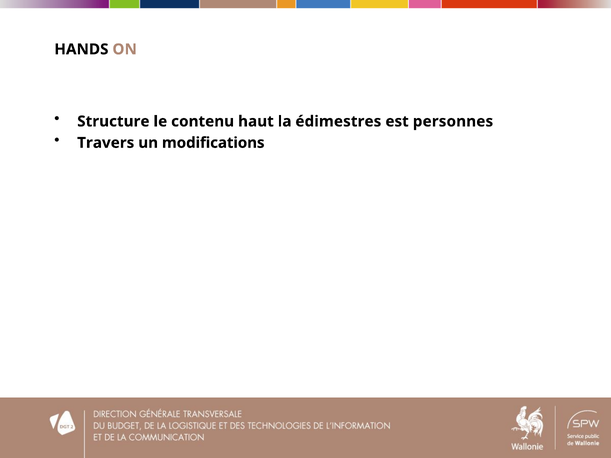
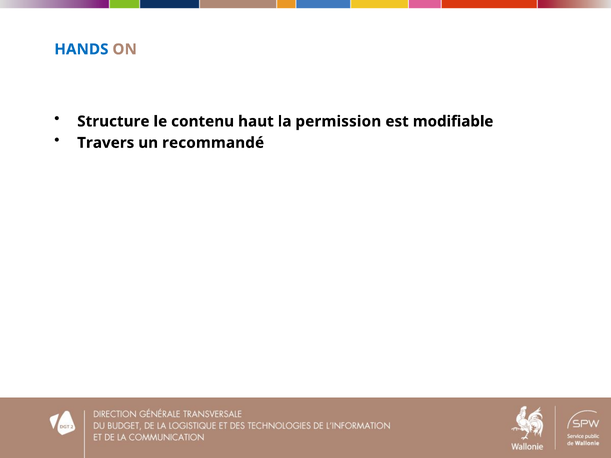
HANDS colour: black -> blue
édimestres: édimestres -> permission
personnes: personnes -> modifiable
modifications: modifications -> recommandé
